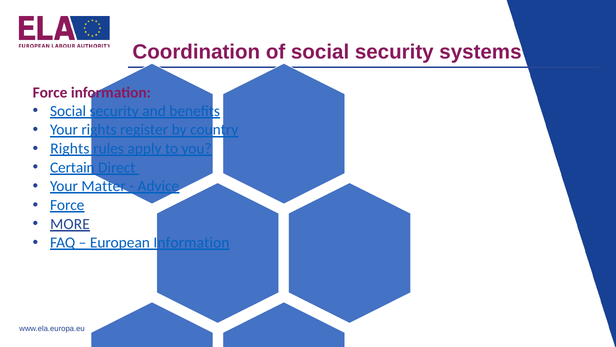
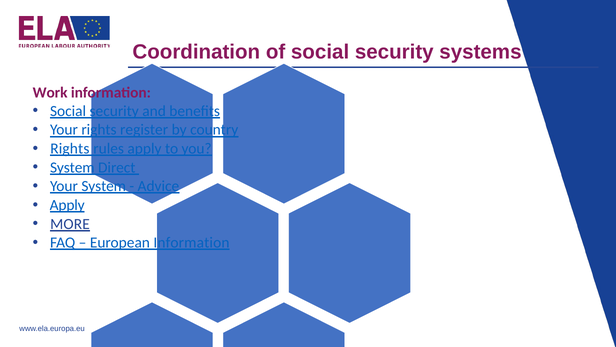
Force at (50, 92): Force -> Work
Certain at (72, 167): Certain -> System
Your Matter: Matter -> System
Force at (67, 205): Force -> Apply
